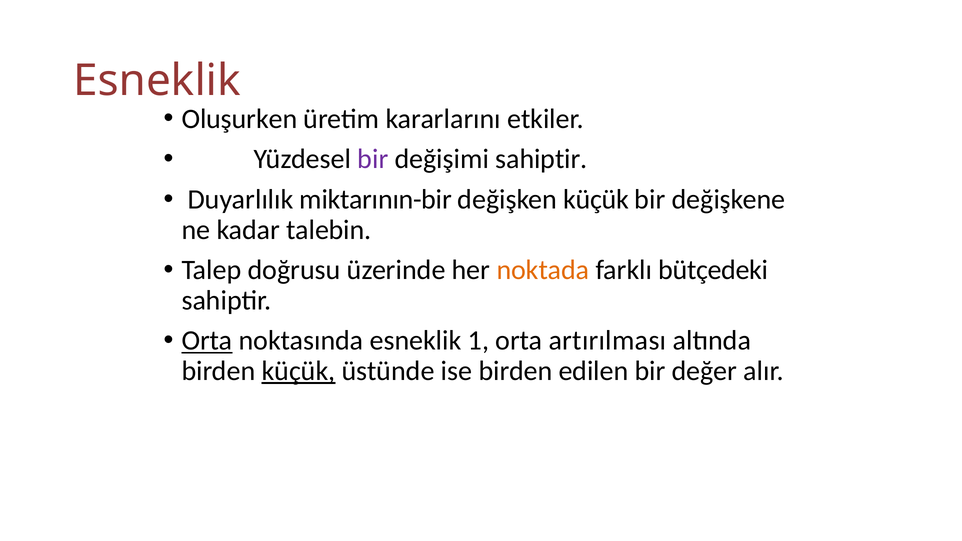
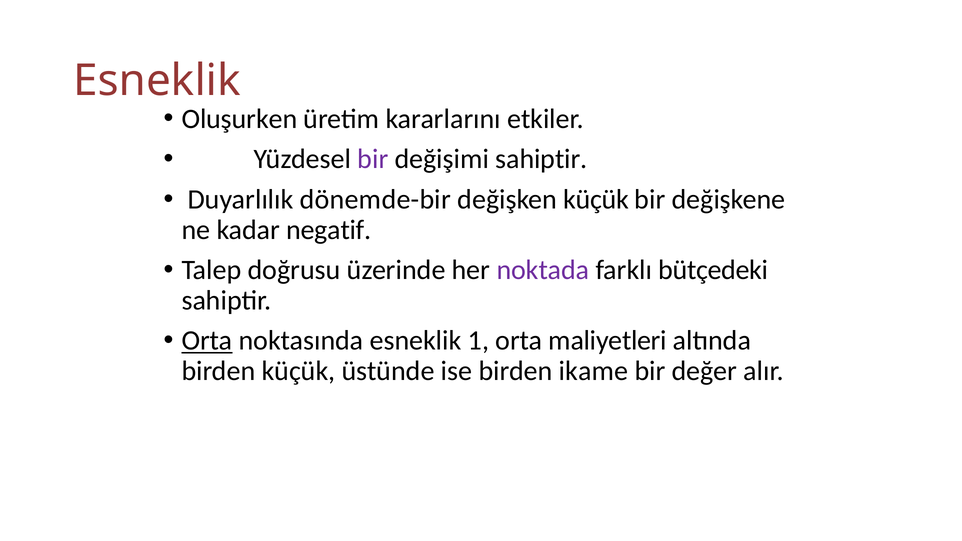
miktarının-bir: miktarının-bir -> dönemde-bir
talebin: talebin -> negatif
noktada colour: orange -> purple
artırılması: artırılması -> maliyetleri
küçük at (299, 371) underline: present -> none
edilen: edilen -> ikame
